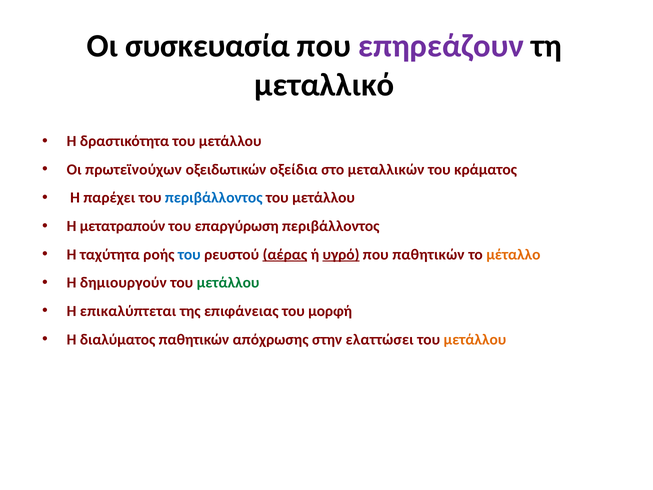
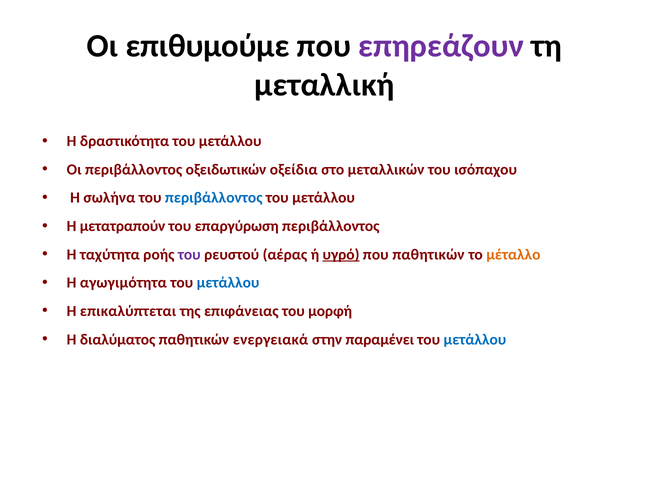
συσκευασία: συσκευασία -> επιθυμούμε
μεταλλικό: μεταλλικό -> μεταλλική
Οι πρωτεϊνούχων: πρωτεϊνούχων -> περιβάλλοντος
κράματος: κράματος -> ισόπαχου
παρέχει: παρέχει -> σωλήνα
του at (189, 254) colour: blue -> purple
αέρας underline: present -> none
δημιουργούν: δημιουργούν -> αγωγιμότητα
μετάλλου at (228, 283) colour: green -> blue
απόχρωσης: απόχρωσης -> ενεργειακά
ελαττώσει: ελαττώσει -> παραμένει
μετάλλου at (475, 339) colour: orange -> blue
